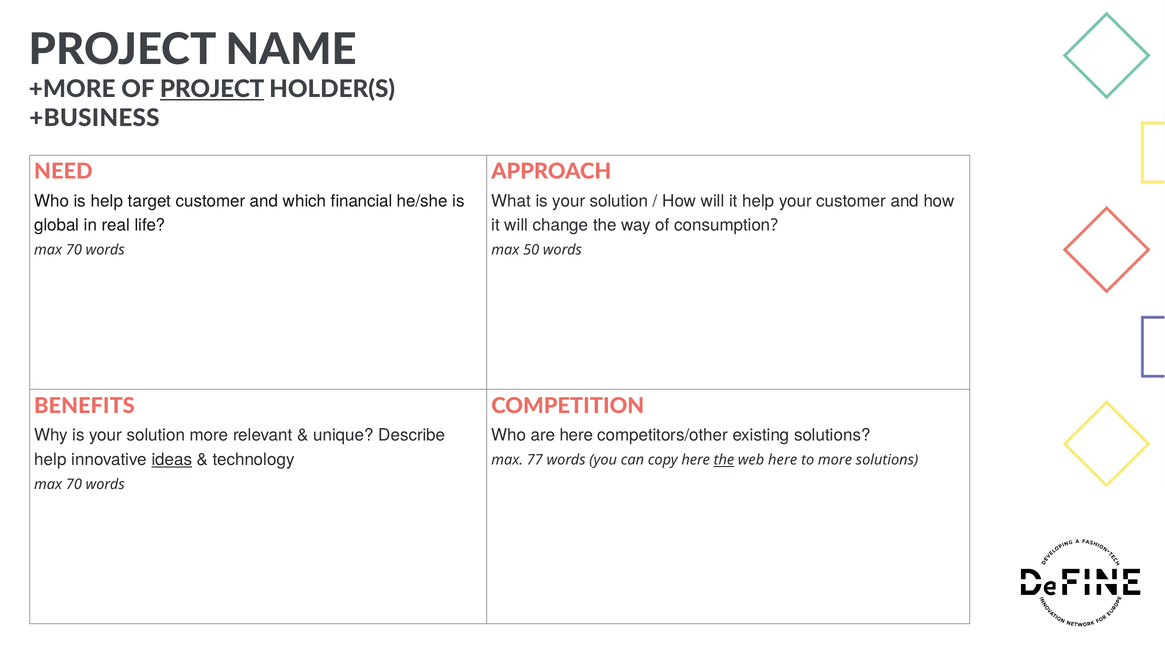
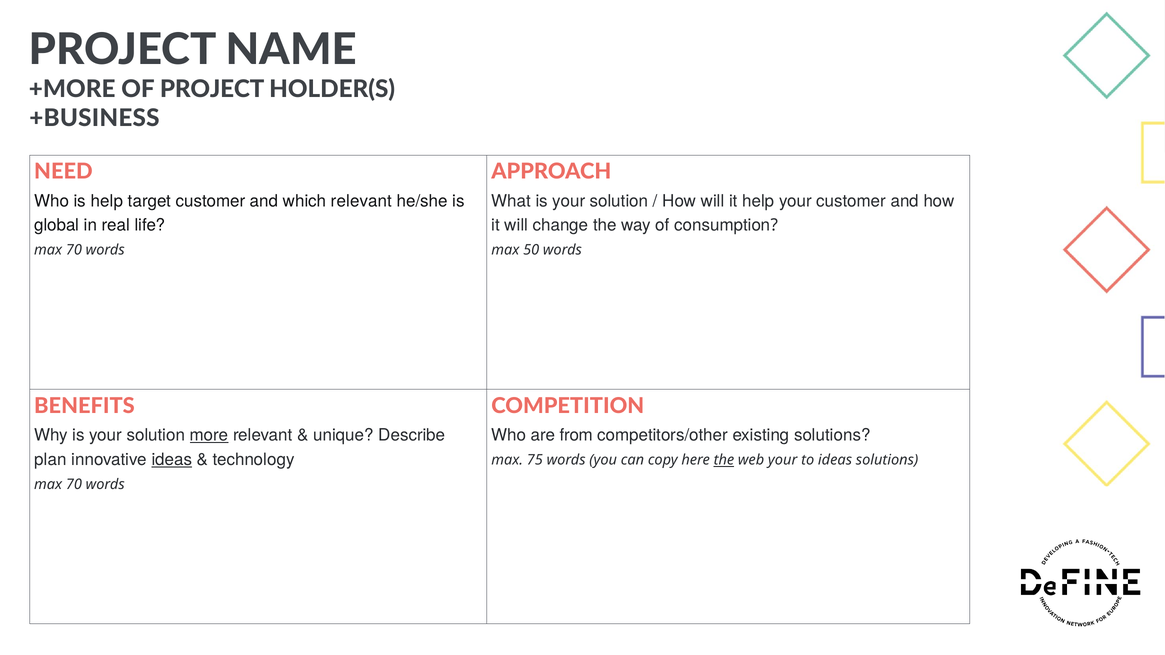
PROJECT at (212, 89) underline: present -> none
which financial: financial -> relevant
more at (209, 435) underline: none -> present
are here: here -> from
help at (50, 460): help -> plan
77: 77 -> 75
web here: here -> your
to more: more -> ideas
